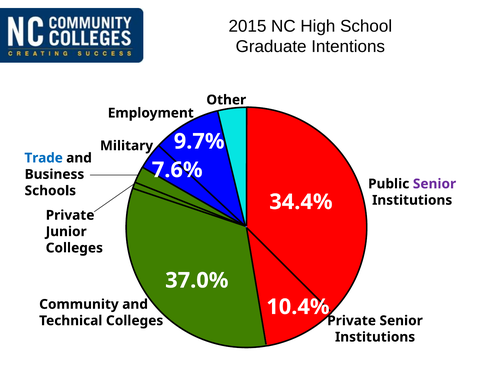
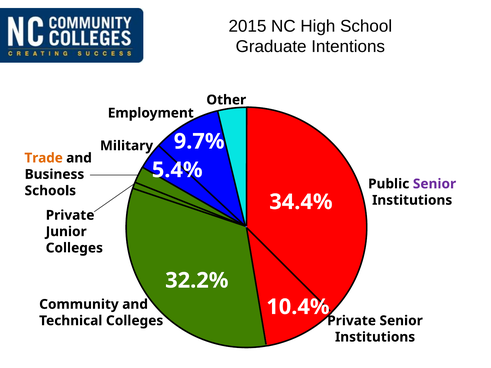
Trade colour: blue -> orange
7.6%: 7.6% -> 5.4%
37.0%: 37.0% -> 32.2%
